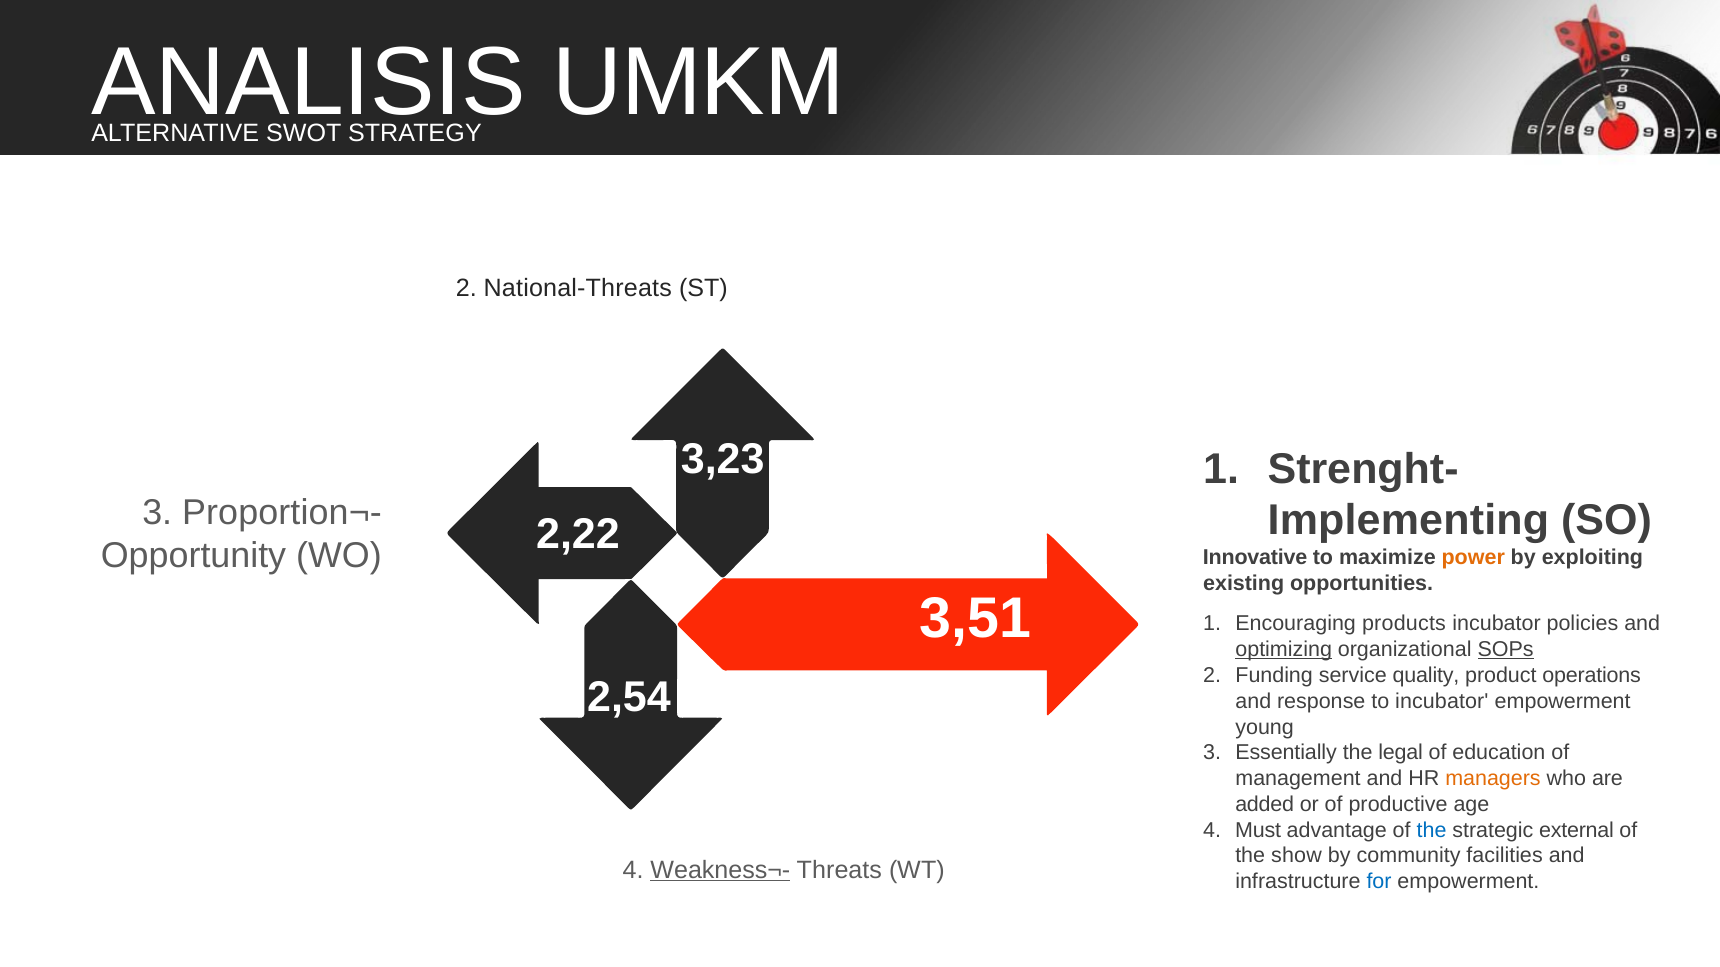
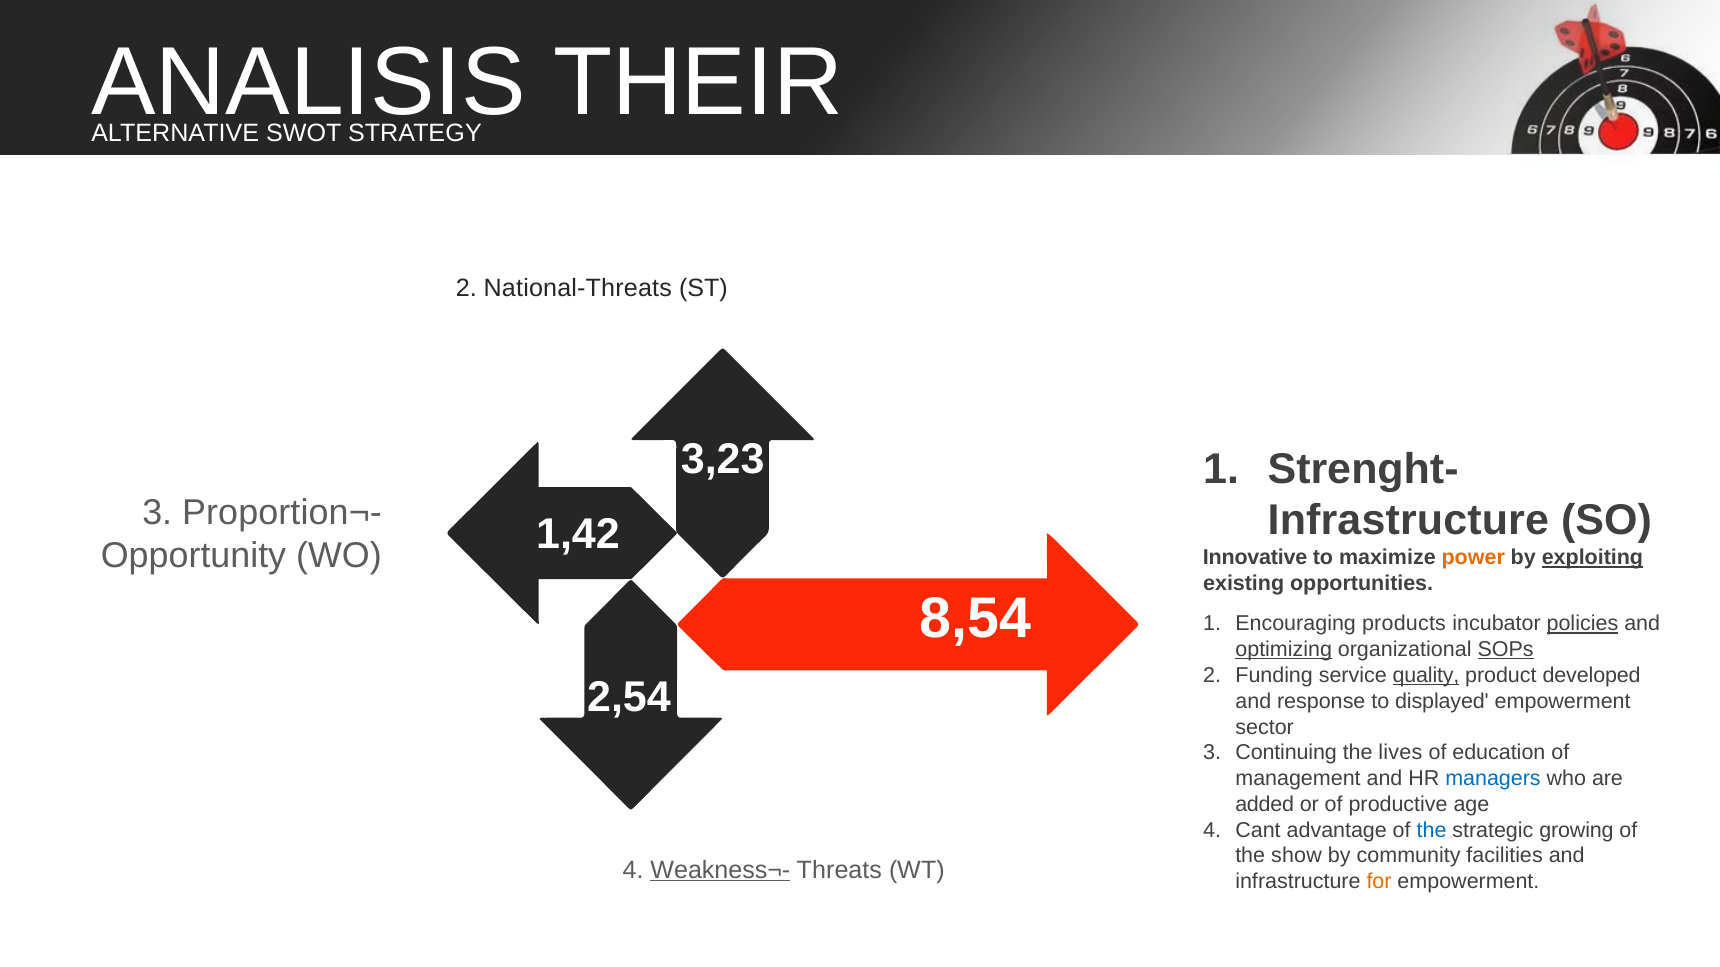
UMKM: UMKM -> THEIR
Implementing at (1408, 521): Implementing -> Infrastructure
2,22: 2,22 -> 1,42
exploiting underline: none -> present
3,51: 3,51 -> 8,54
policies underline: none -> present
quality underline: none -> present
operations: operations -> developed
to incubator: incubator -> displayed
young: young -> sector
Essentially: Essentially -> Continuing
legal: legal -> lives
managers colour: orange -> blue
Must: Must -> Cant
external: external -> growing
for colour: blue -> orange
